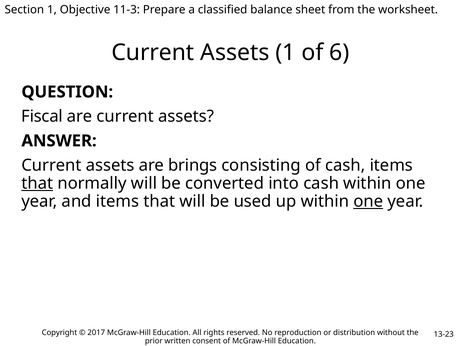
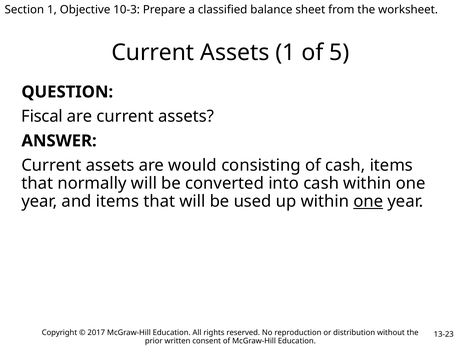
11-3: 11-3 -> 10-3
6: 6 -> 5
brings: brings -> would
that at (37, 183) underline: present -> none
